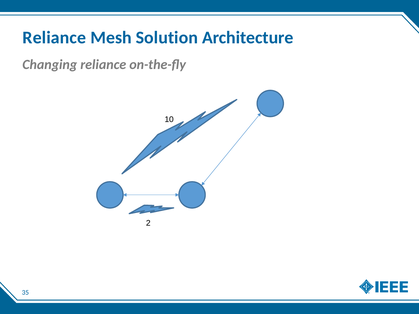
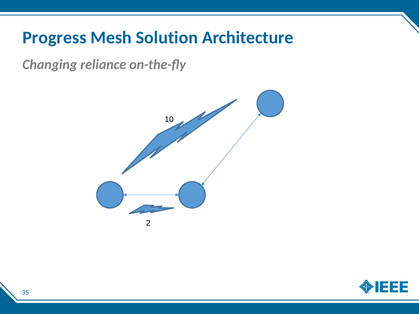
Reliance at (54, 38): Reliance -> Progress
